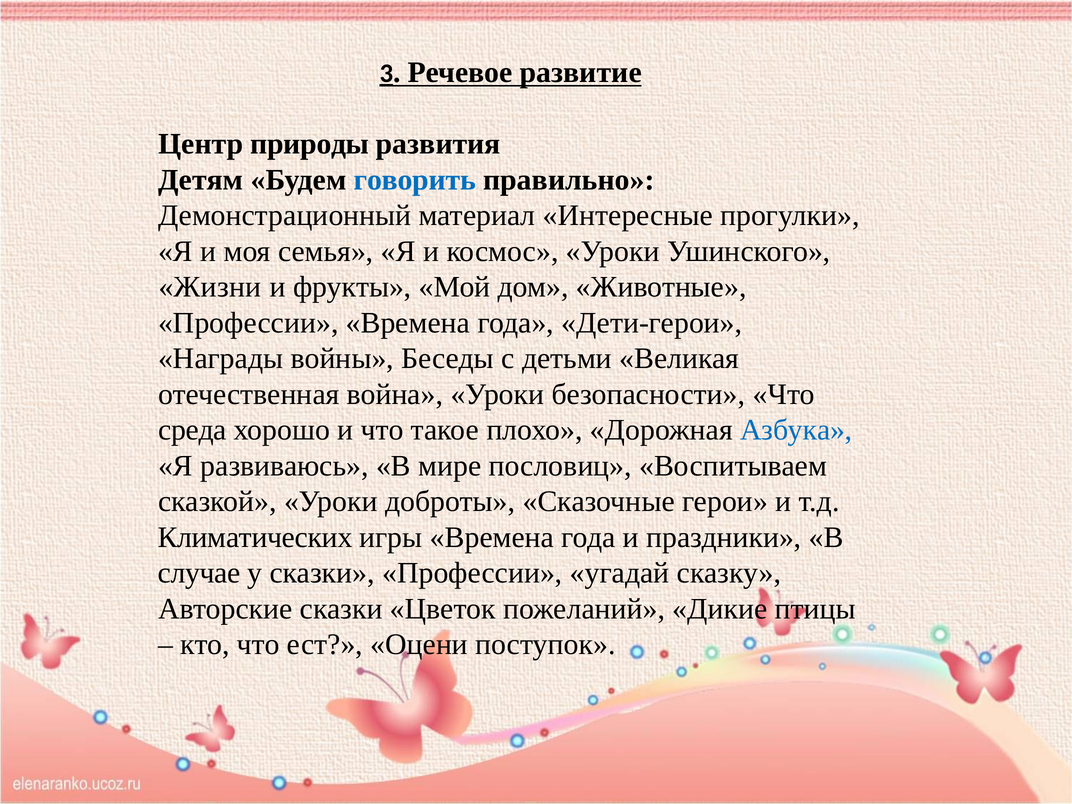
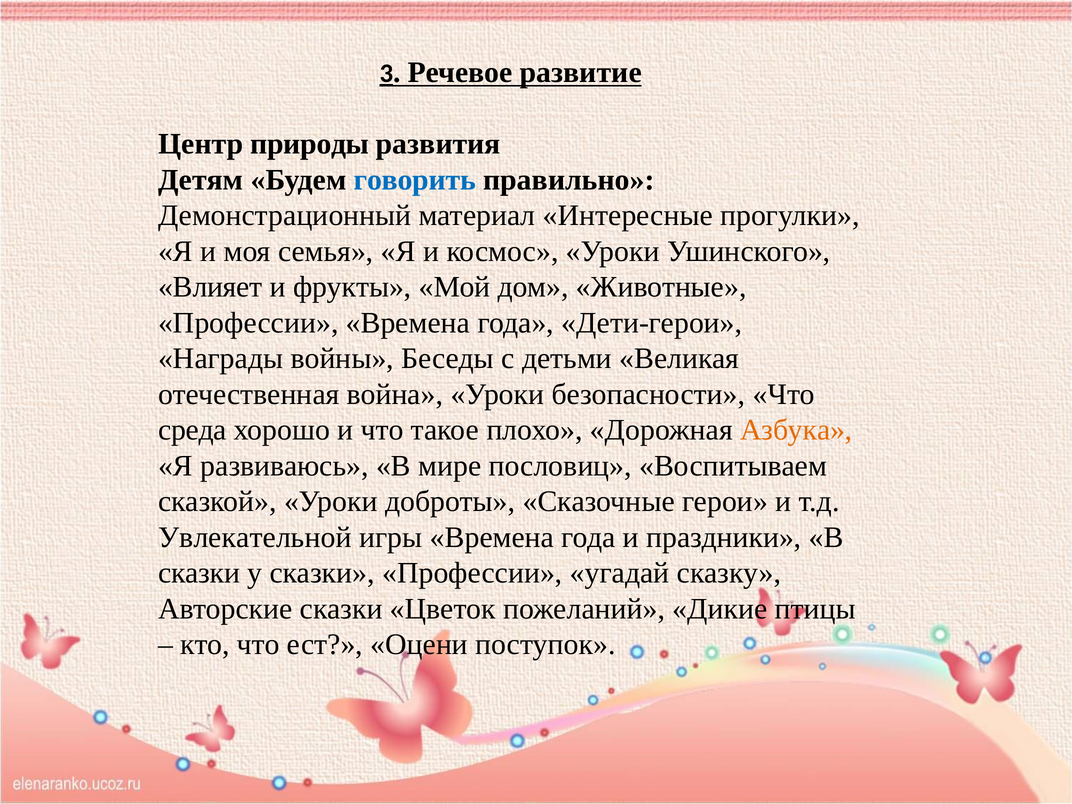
Жизни: Жизни -> Влияет
Азбука colour: blue -> orange
Климатических: Климатических -> Увлекательной
случае at (199, 573): случае -> сказки
